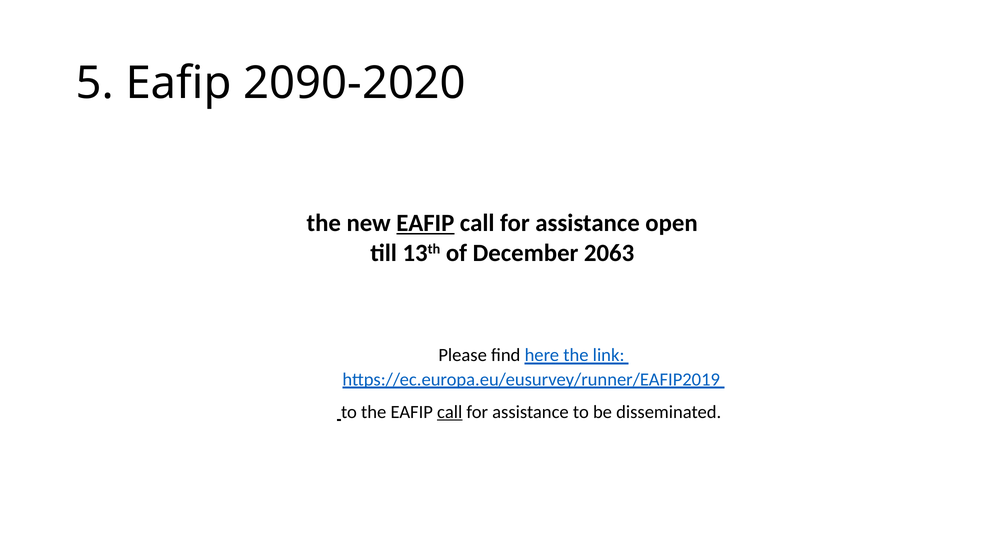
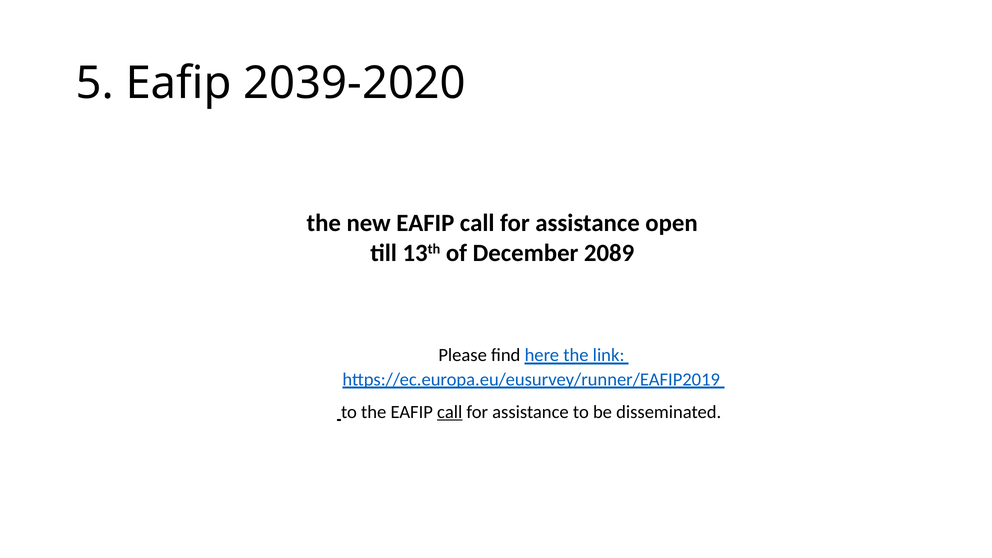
2090-2020: 2090-2020 -> 2039-2020
EAFIP at (425, 223) underline: present -> none
2063: 2063 -> 2089
